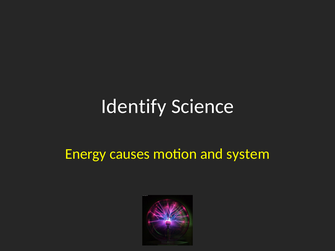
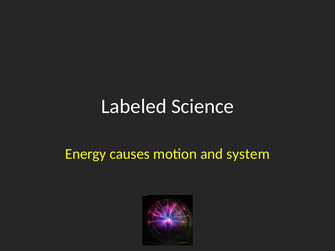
Identify: Identify -> Labeled
